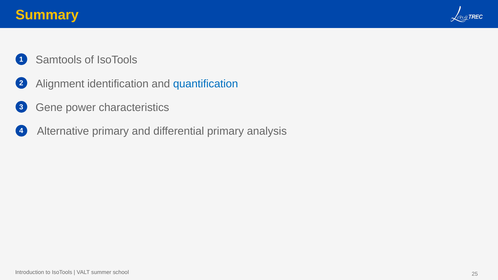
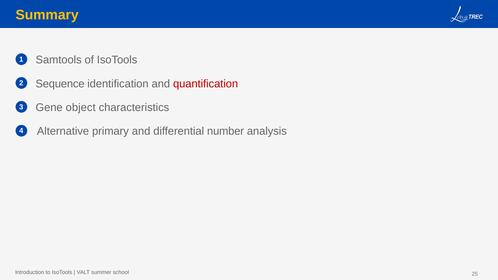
Alignment: Alignment -> Sequence
quantification colour: blue -> red
power: power -> object
differential primary: primary -> number
